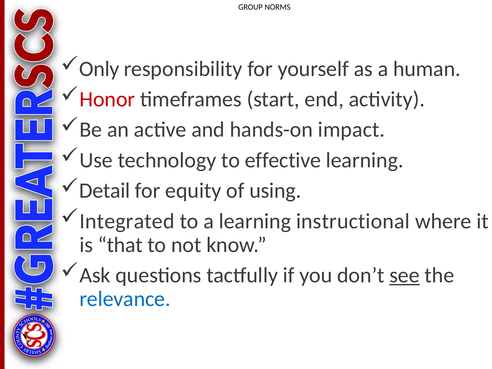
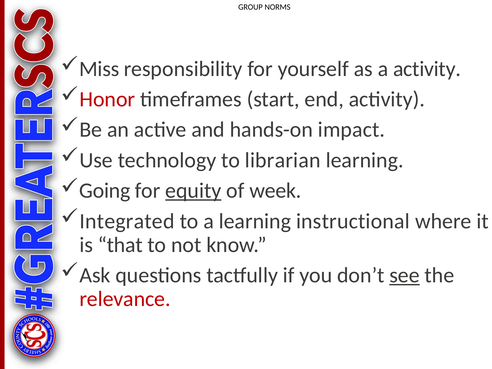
Only: Only -> Miss
a human: human -> activity
effective: effective -> librarian
Detail: Detail -> Going
equity underline: none -> present
using: using -> week
relevance colour: blue -> red
